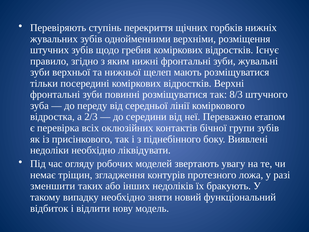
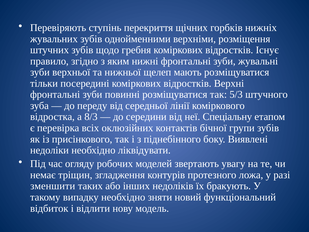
8/3: 8/3 -> 5/3
2/3: 2/3 -> 8/3
Переважно: Переважно -> Спеціальну
